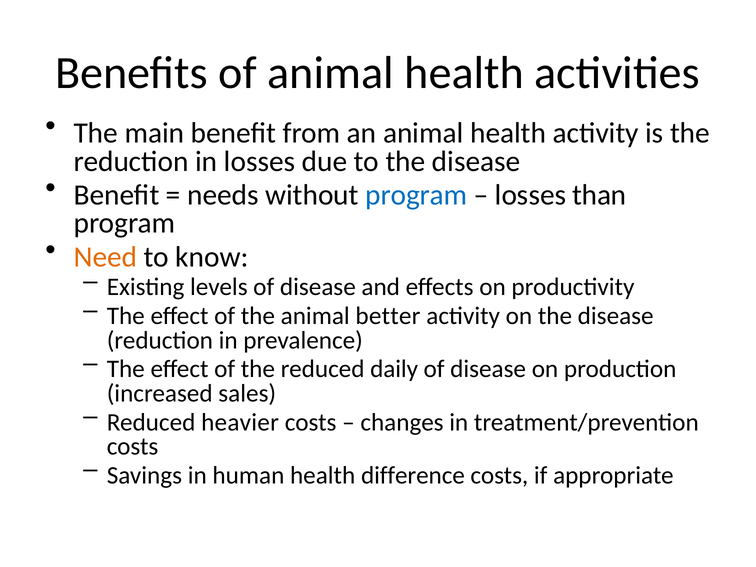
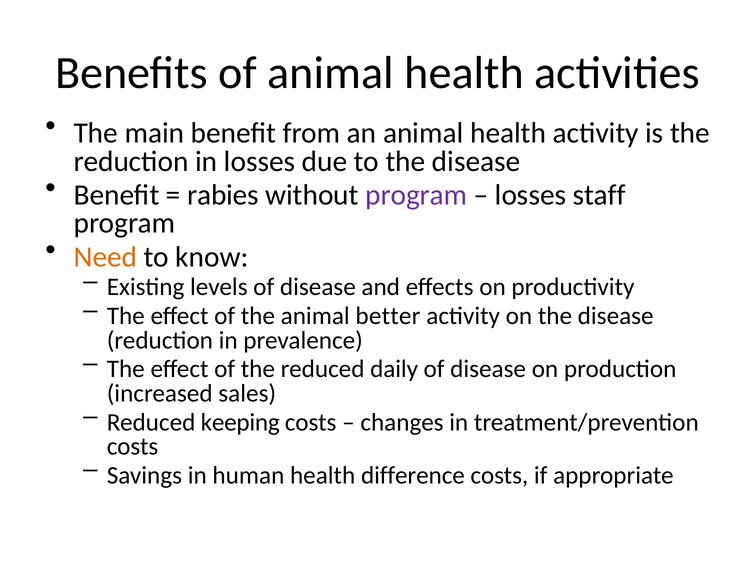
needs: needs -> rabies
program at (416, 195) colour: blue -> purple
than: than -> staff
heavier: heavier -> keeping
